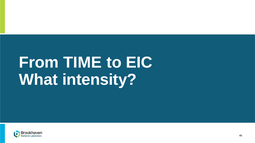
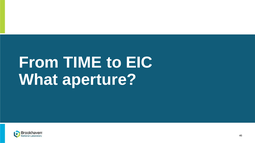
intensity: intensity -> aperture
